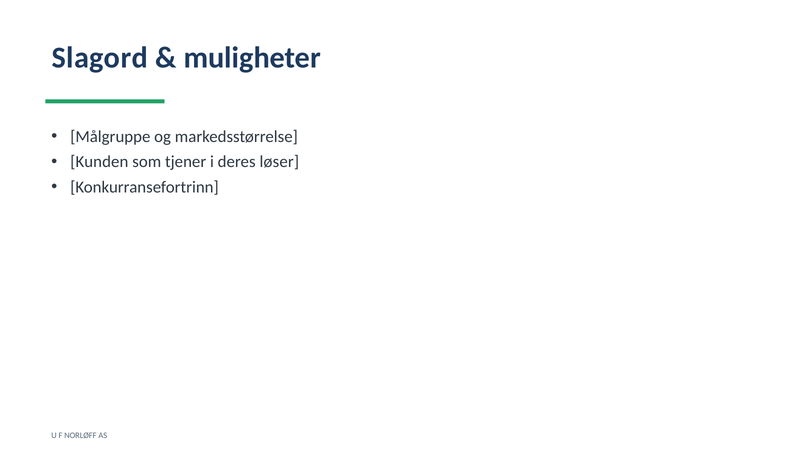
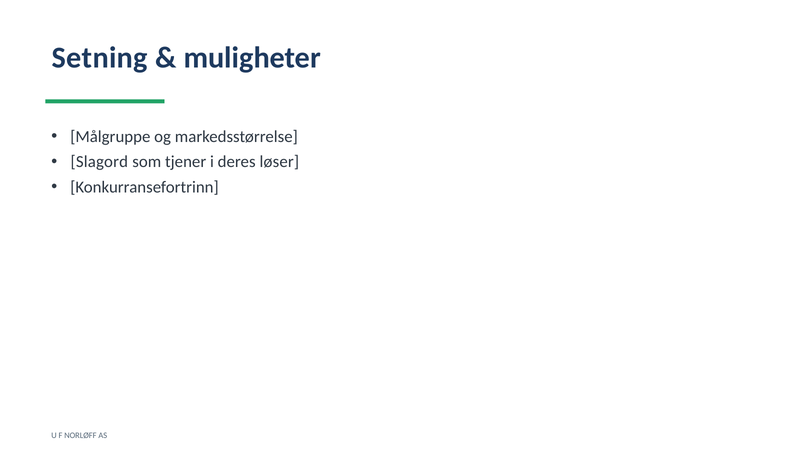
Slagord: Slagord -> Setning
Kunden: Kunden -> Slagord
